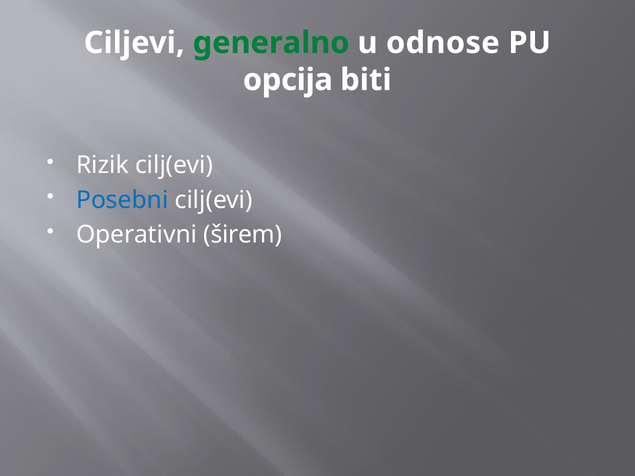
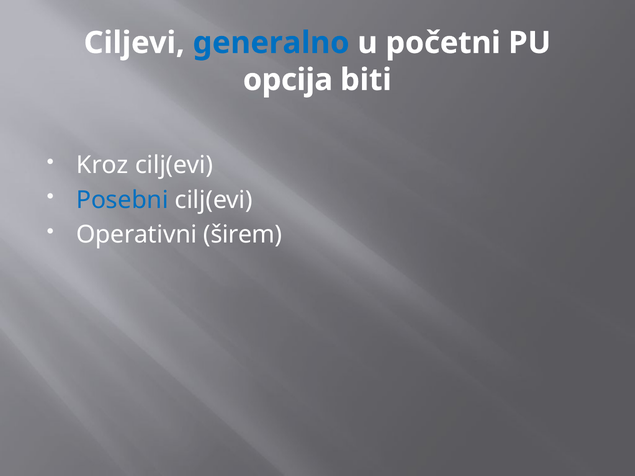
generalno colour: green -> blue
odnose: odnose -> početni
Rizik: Rizik -> Kroz
